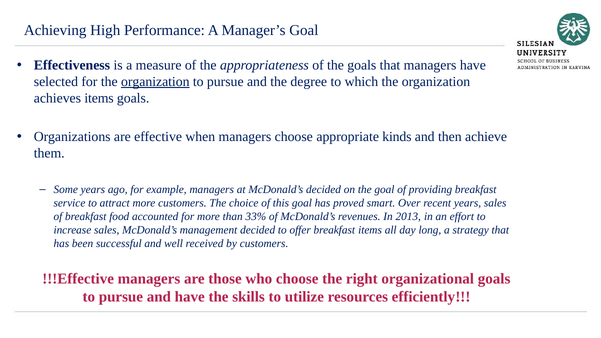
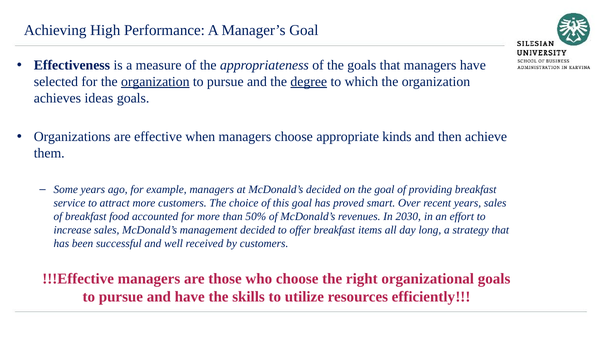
degree underline: none -> present
achieves items: items -> ideas
33%: 33% -> 50%
2013: 2013 -> 2030
